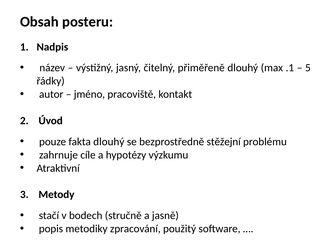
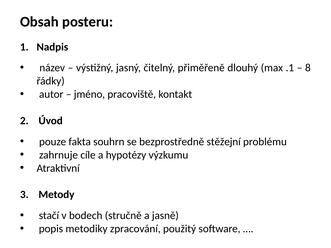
5: 5 -> 8
fakta dlouhý: dlouhý -> souhrn
